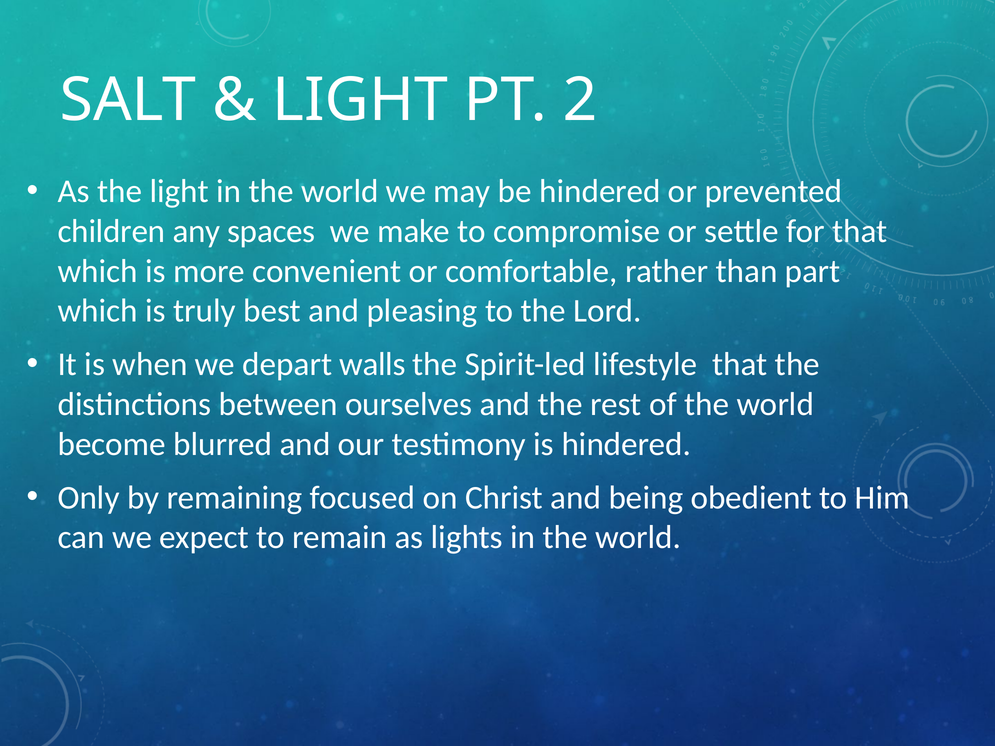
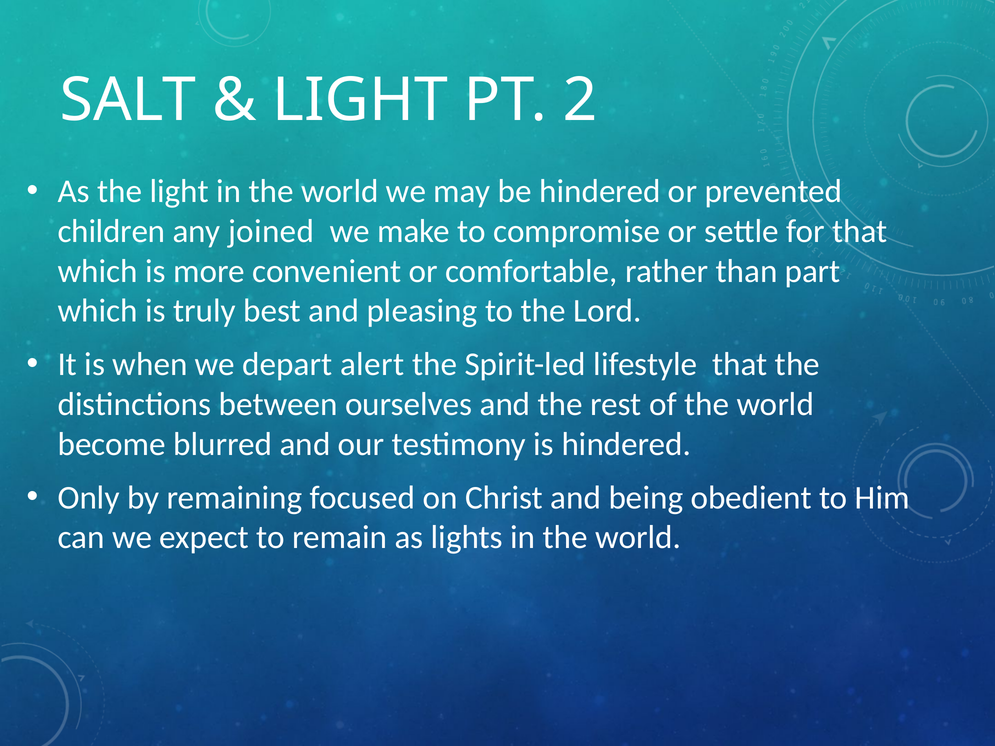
spaces: spaces -> joined
walls: walls -> alert
